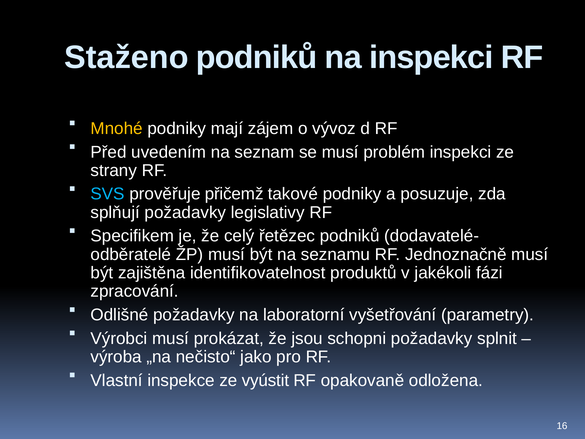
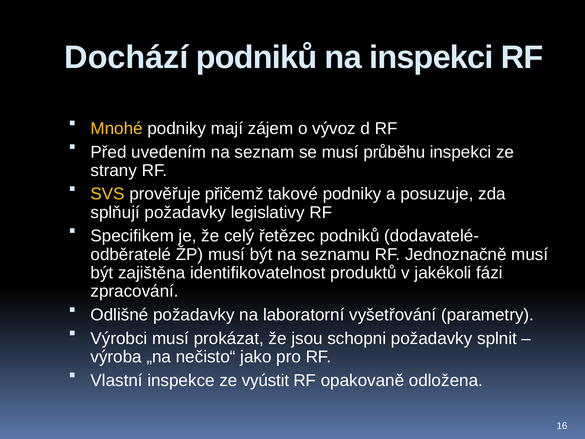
Staženo: Staženo -> Dochází
problém: problém -> průběhu
SVS colour: light blue -> yellow
